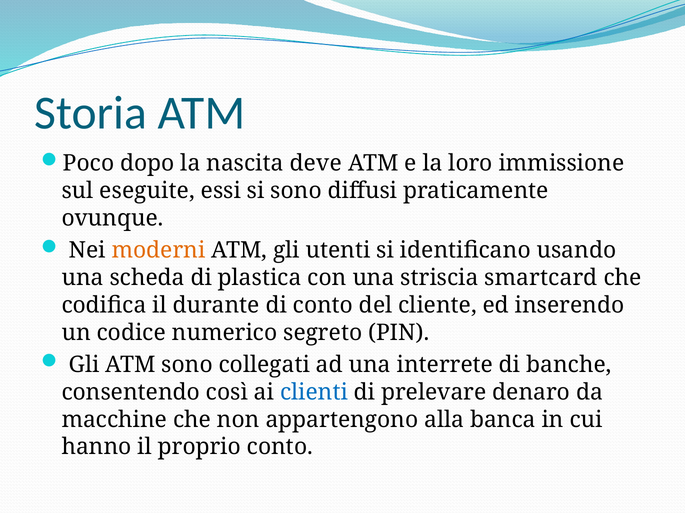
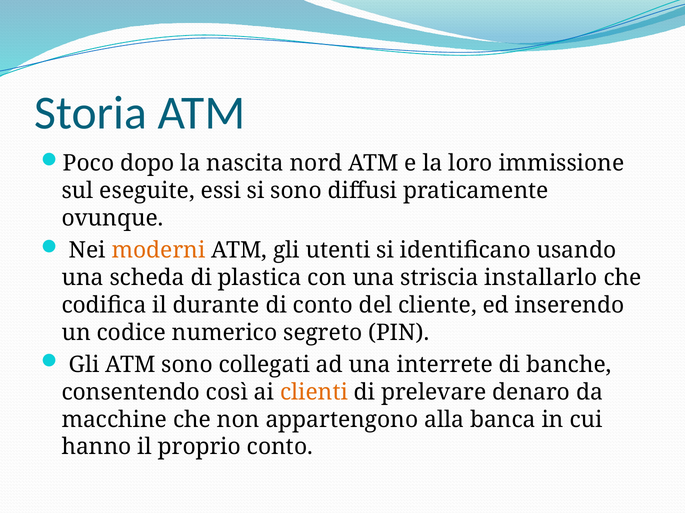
deve: deve -> nord
smartcard: smartcard -> installarlo
clienti colour: blue -> orange
